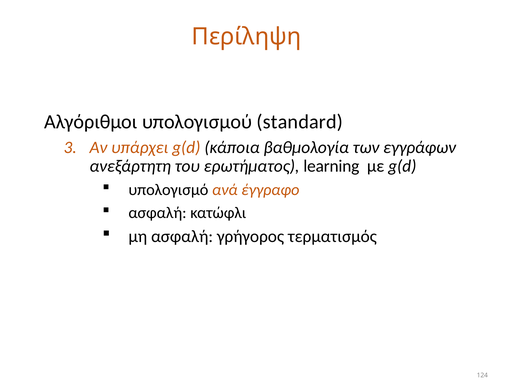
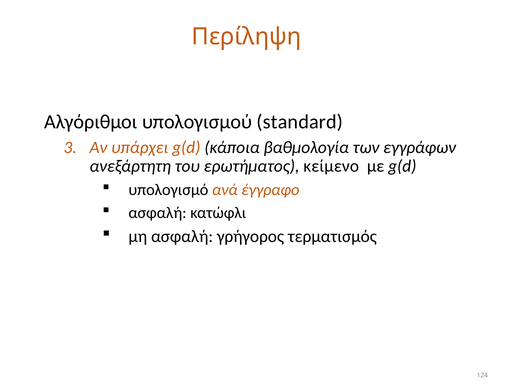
learning: learning -> κείμενο
